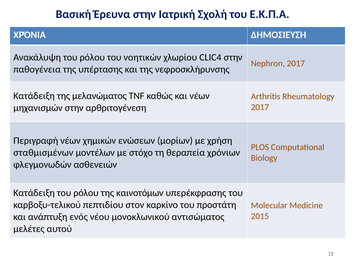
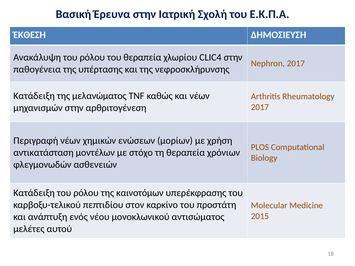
ΧΡΌΝΙΑ: ΧΡΌΝΙΑ -> ΈΚΘΕΣΗ
του νοητικών: νοητικών -> θεραπεία
σταθμισμένων: σταθμισμένων -> αντικατάσταση
